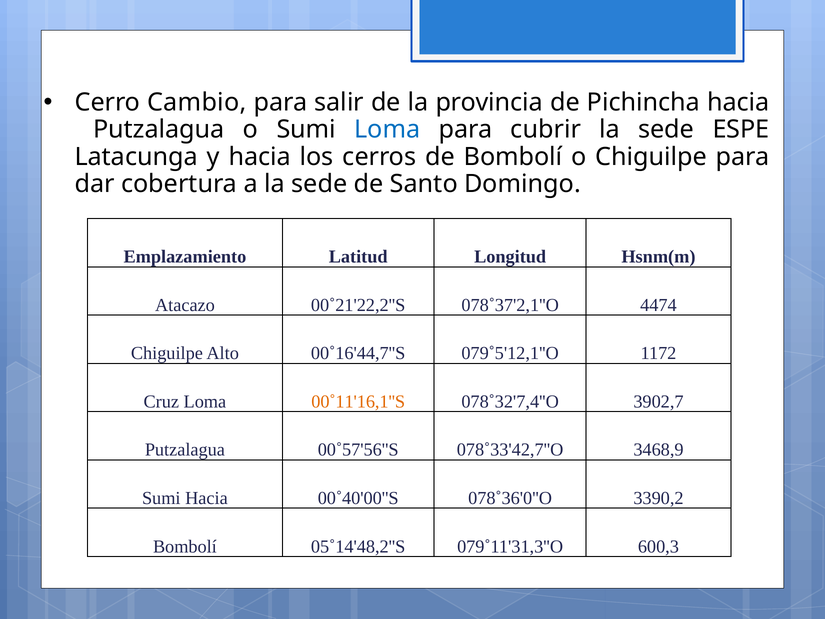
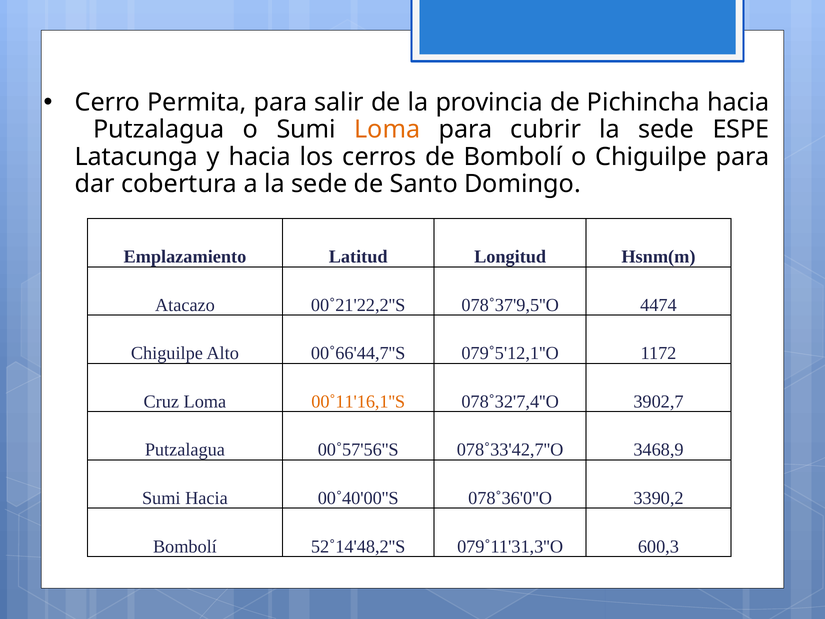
Cambio: Cambio -> Permita
Loma at (387, 129) colour: blue -> orange
078˚37'2,1''O: 078˚37'2,1''O -> 078˚37'9,5''O
00˚16'44,7''S: 00˚16'44,7''S -> 00˚66'44,7''S
05˚14'48,2''S: 05˚14'48,2''S -> 52˚14'48,2''S
